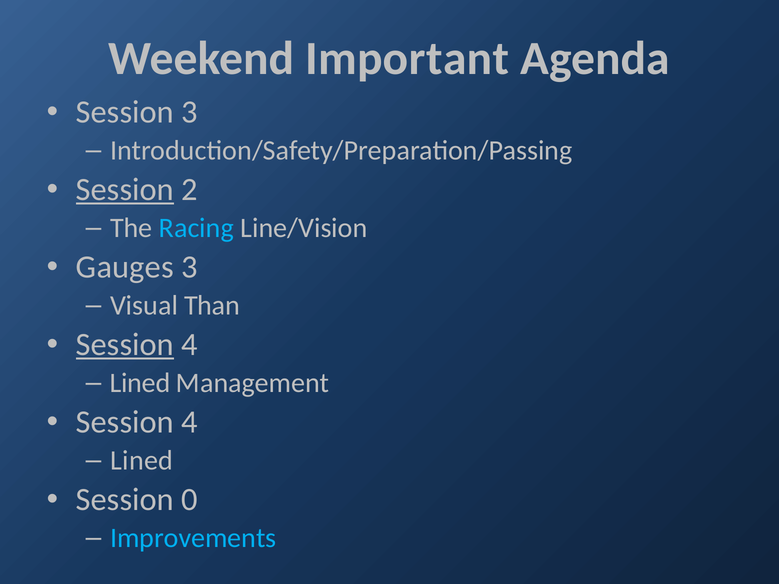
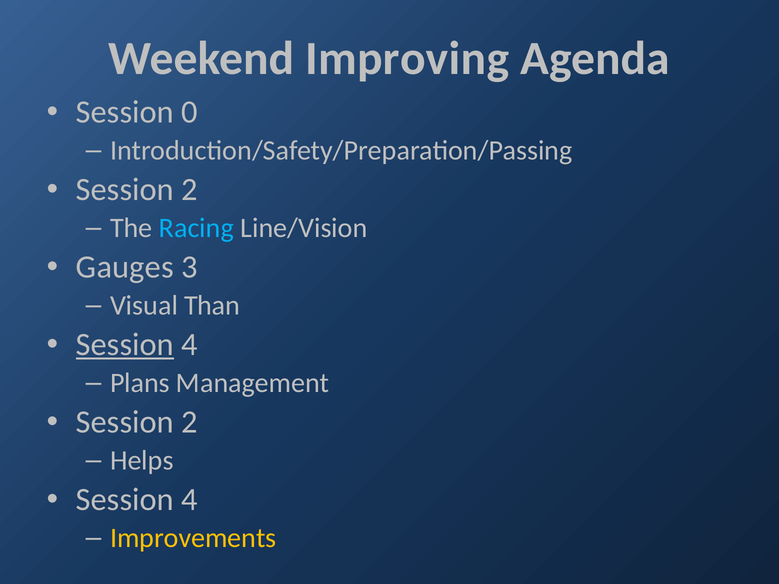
Important: Important -> Improving
Session 3: 3 -> 0
Session at (125, 190) underline: present -> none
Lined at (140, 383): Lined -> Plans
4 at (189, 422): 4 -> 2
Lined at (142, 461): Lined -> Helps
0 at (189, 500): 0 -> 4
Improvements colour: light blue -> yellow
